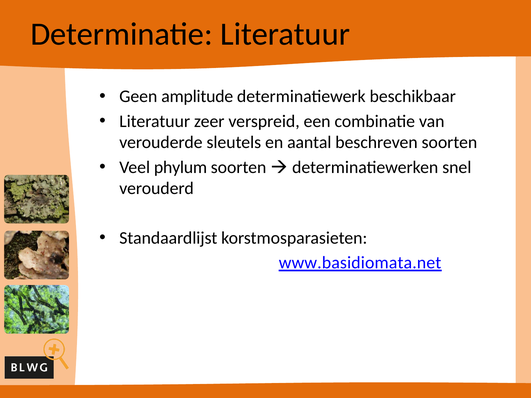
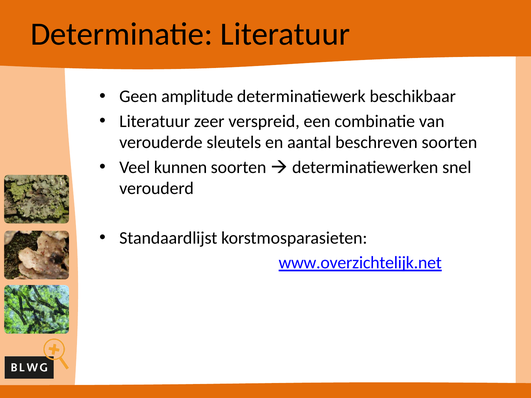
phylum: phylum -> kunnen
www.basidiomata.net: www.basidiomata.net -> www.overzichtelijk.net
